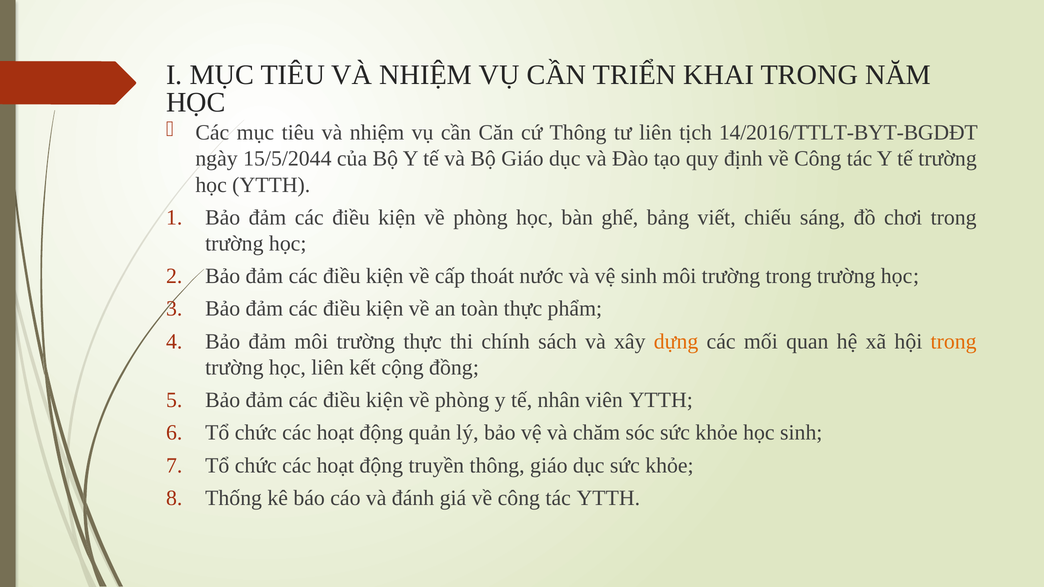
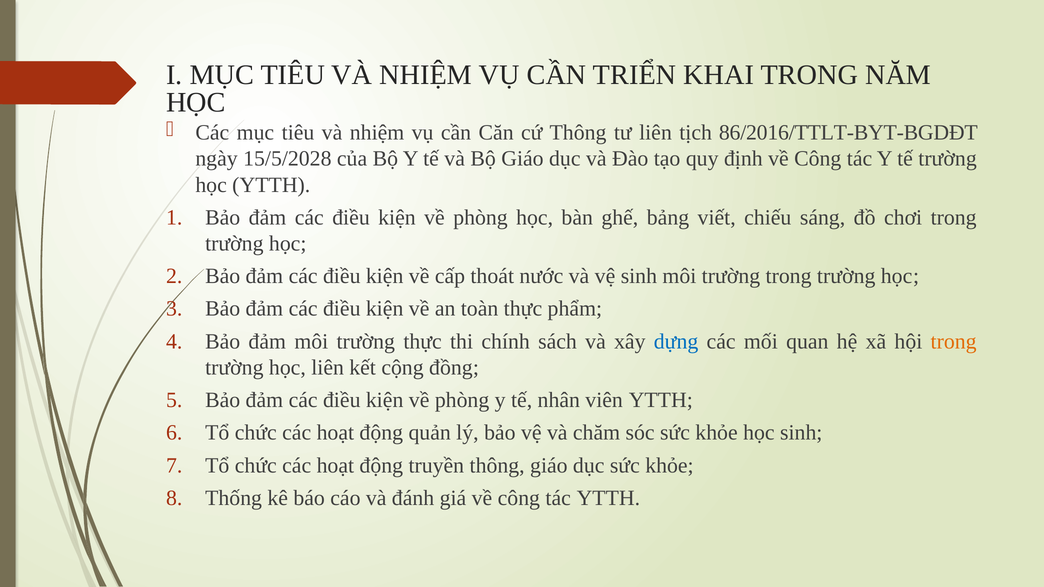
14/2016/TTLT-BYT-BGDĐT: 14/2016/TTLT-BYT-BGDĐT -> 86/2016/TTLT-BYT-BGDĐT
15/5/2044: 15/5/2044 -> 15/5/2028
dựng colour: orange -> blue
